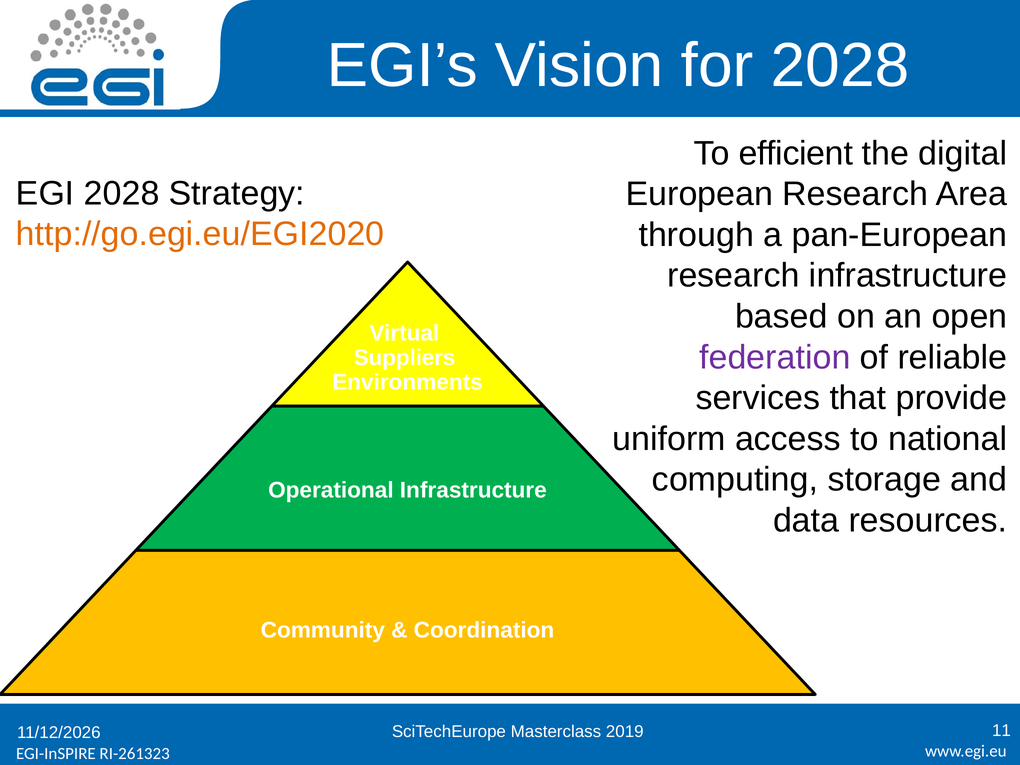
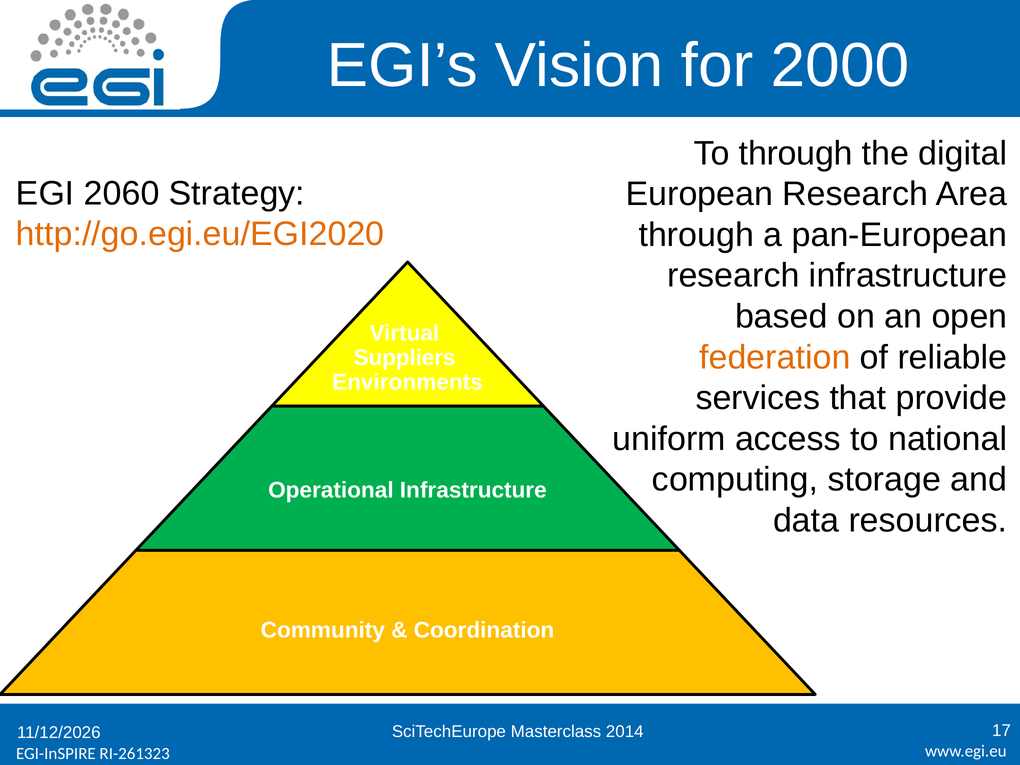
for 2028: 2028 -> 2000
To efficient: efficient -> through
EGI 2028: 2028 -> 2060
federation colour: purple -> orange
2019: 2019 -> 2014
11: 11 -> 17
